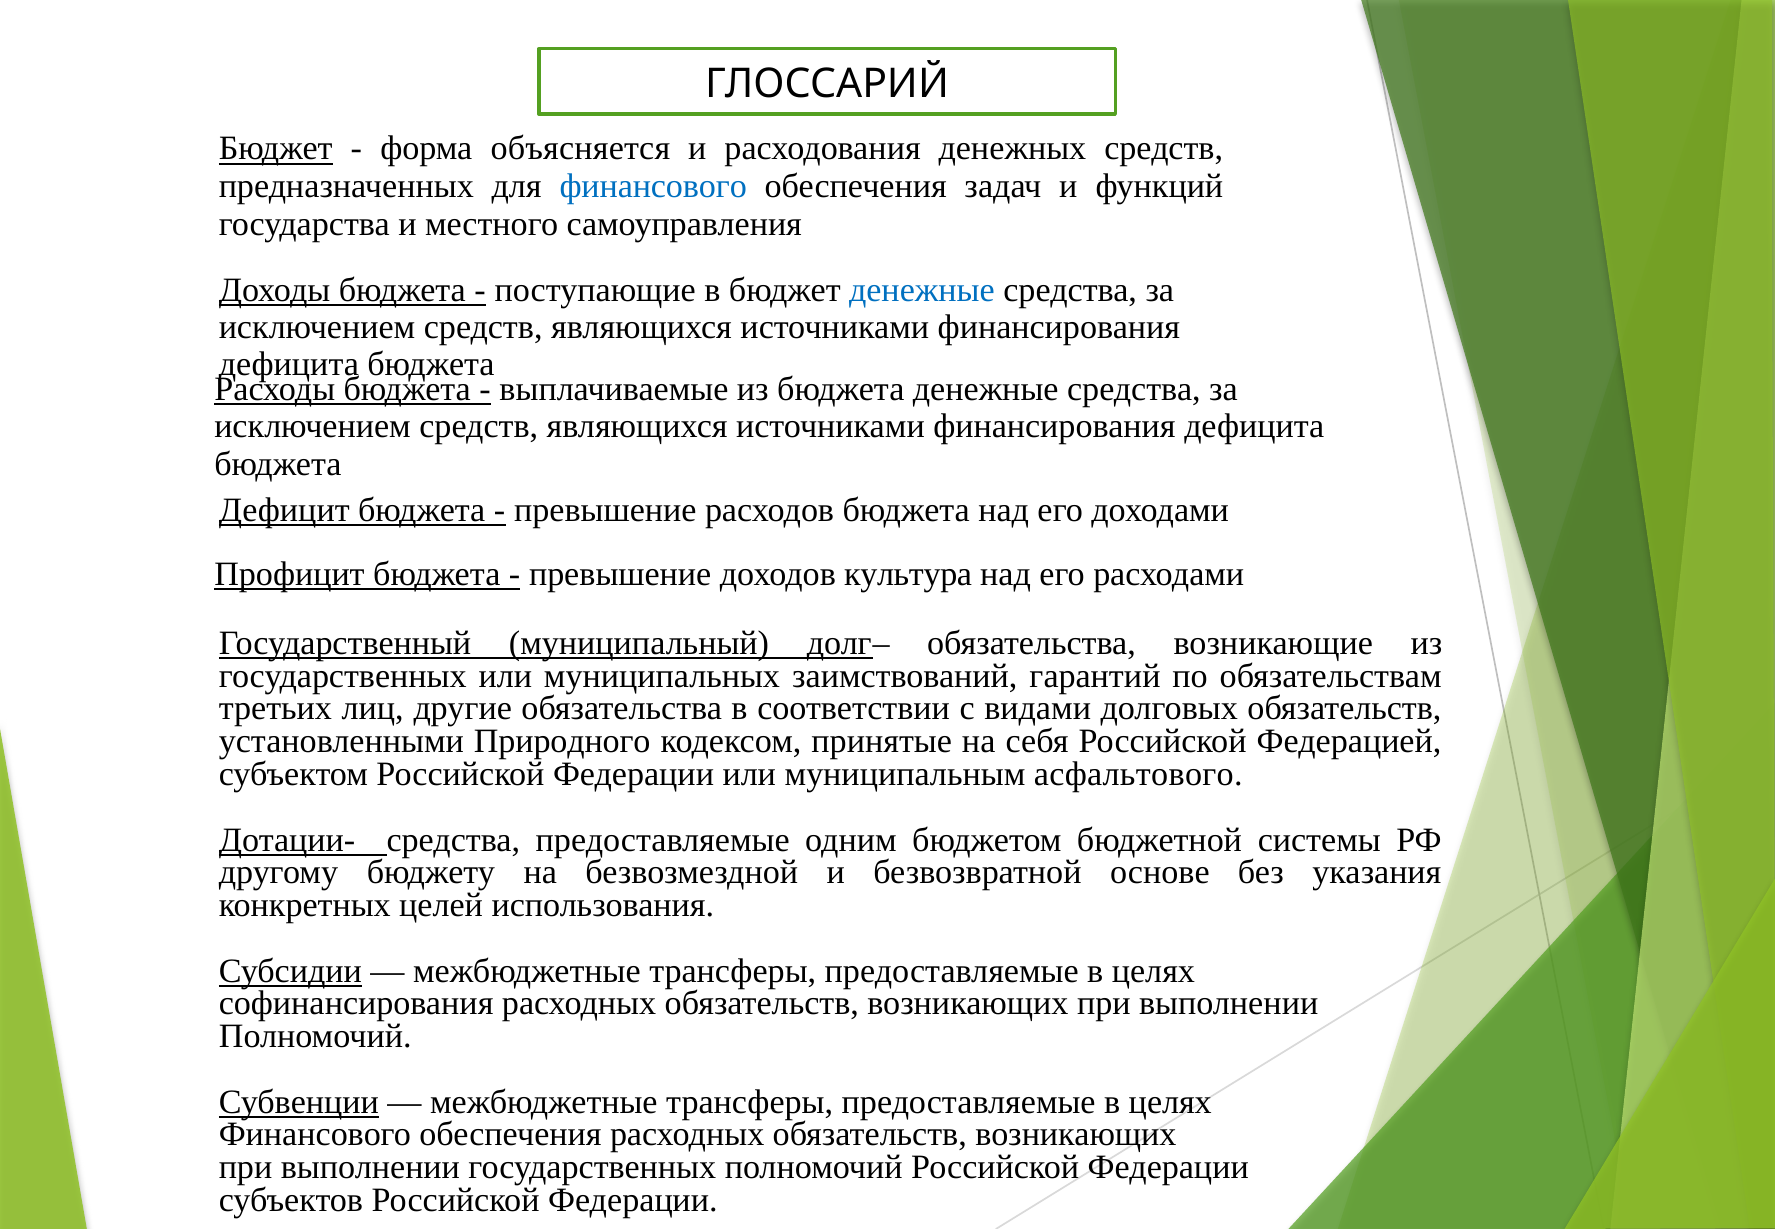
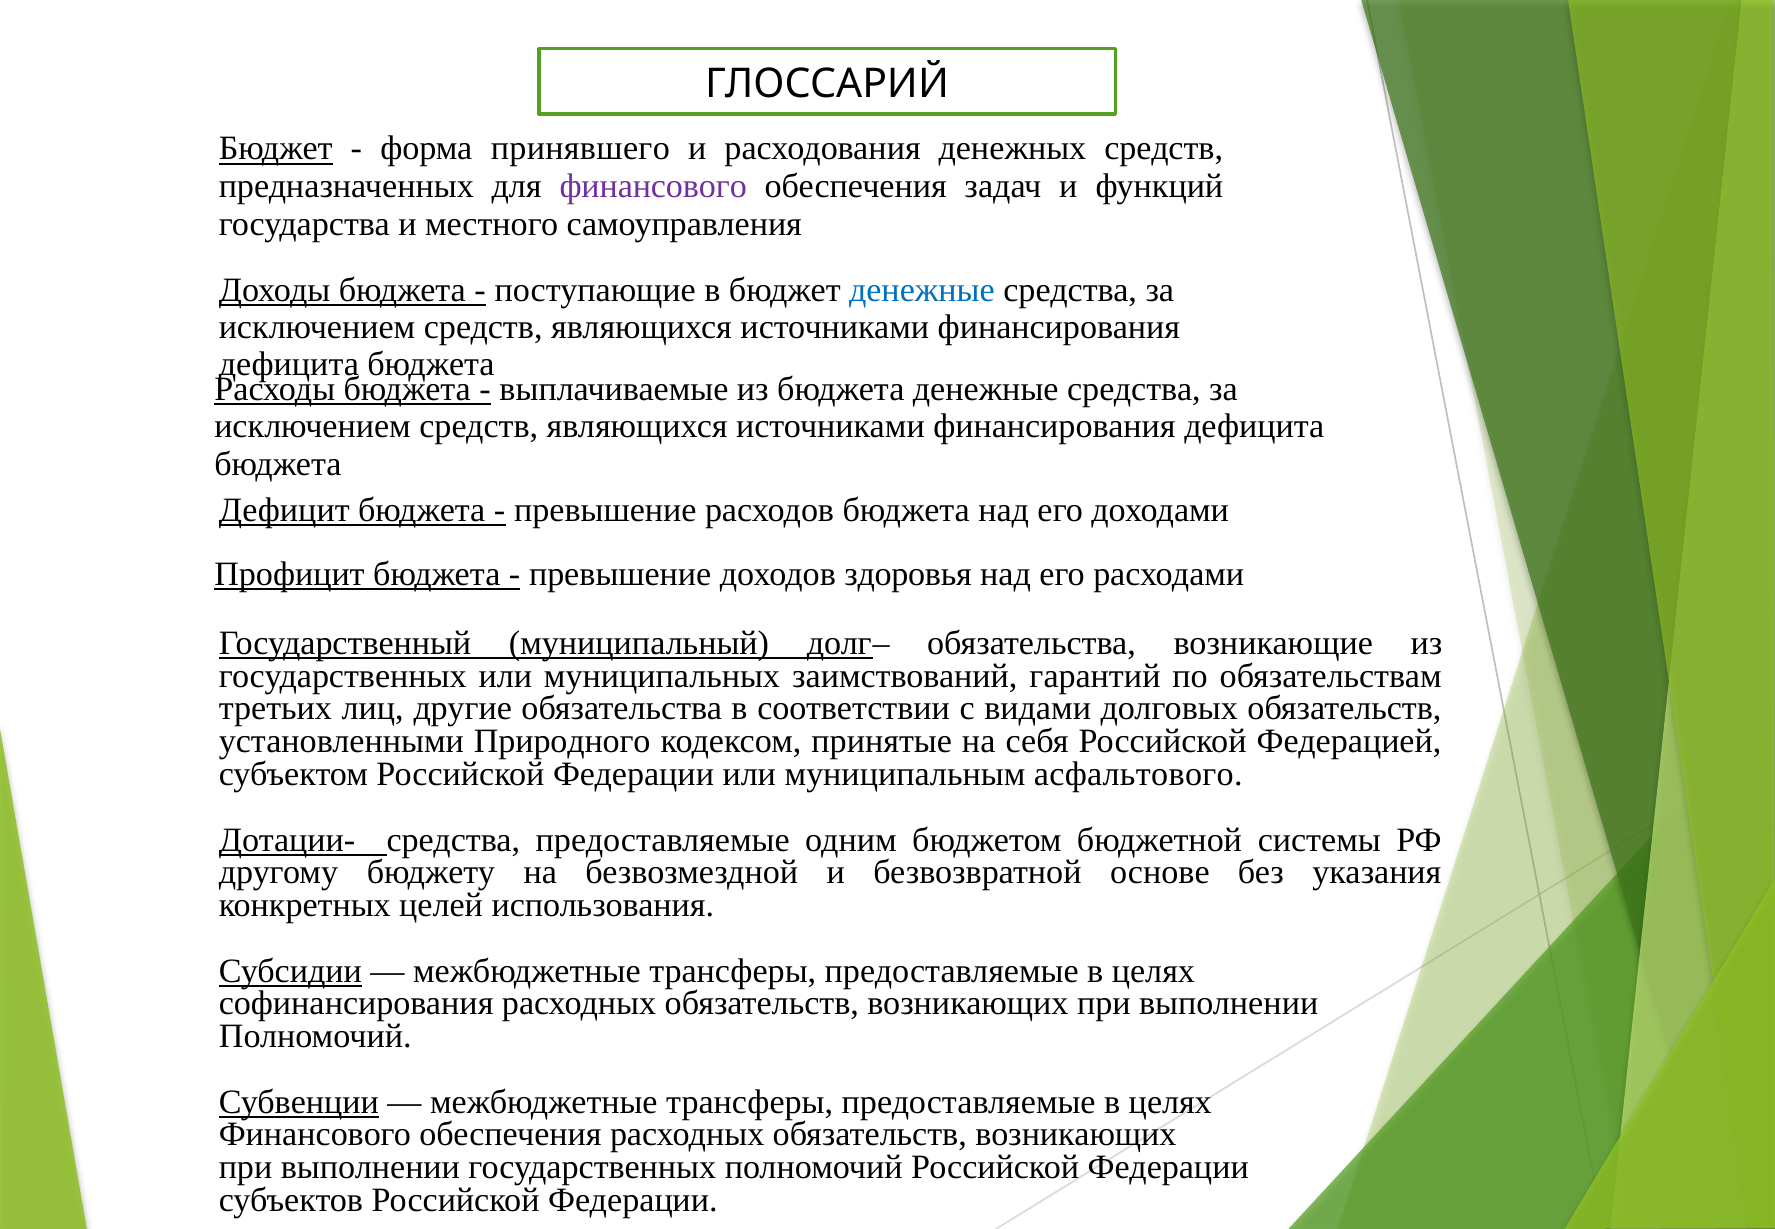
объясняется: объясняется -> принявшего
финансового at (653, 186) colour: blue -> purple
культура: культура -> здоровья
